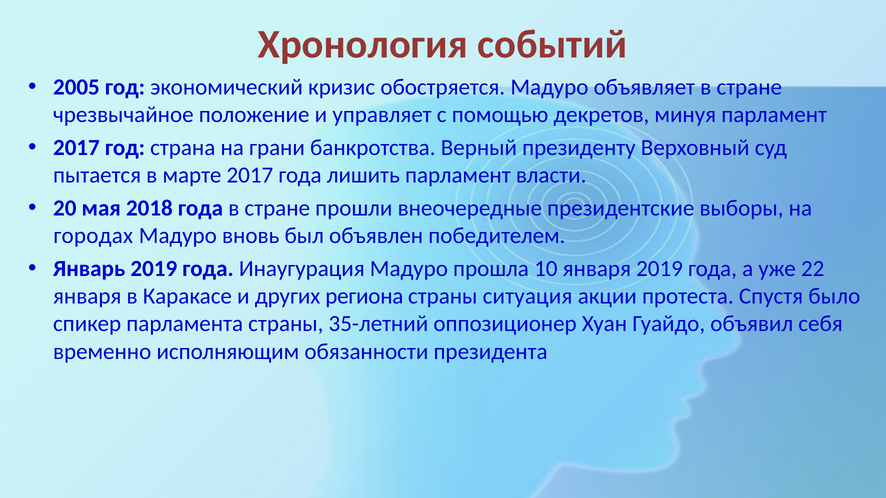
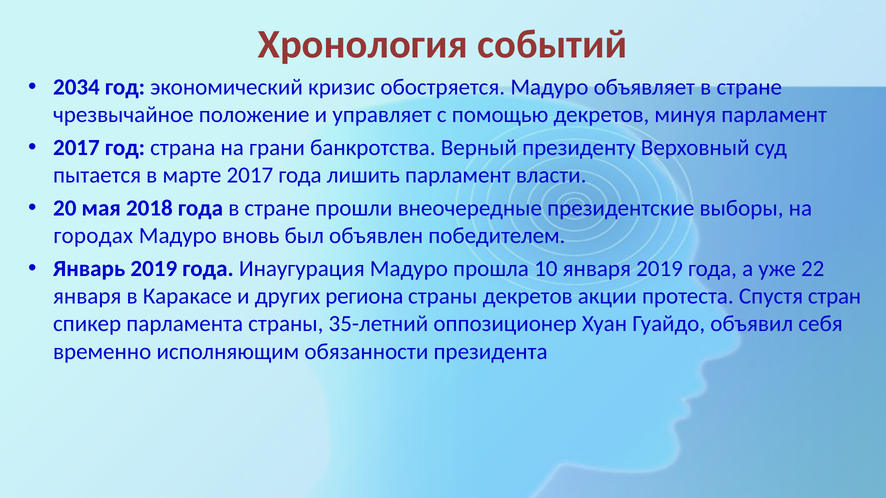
2005: 2005 -> 2034
страны ситуация: ситуация -> декретов
было: было -> стран
